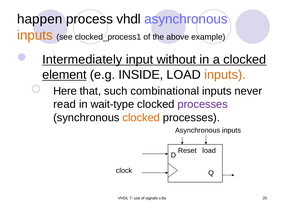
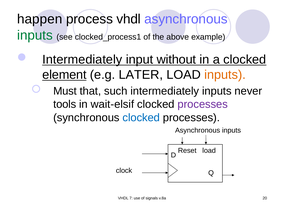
inputs at (35, 35) colour: orange -> green
INSIDE: INSIDE -> LATER
Here: Here -> Must
such combinational: combinational -> intermediately
read: read -> tools
wait-type: wait-type -> wait-elsif
clocked at (141, 118) colour: orange -> blue
